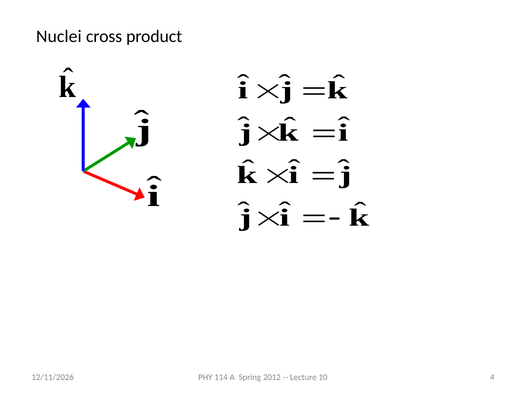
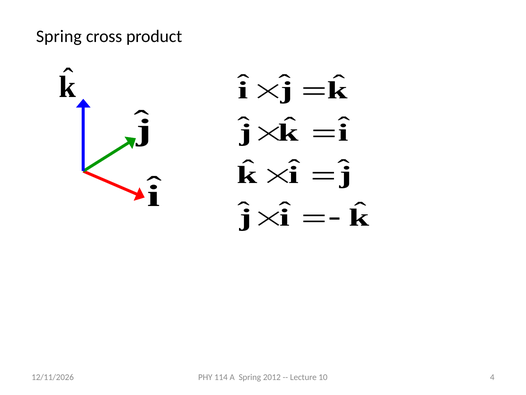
Nuclei at (59, 36): Nuclei -> Spring
